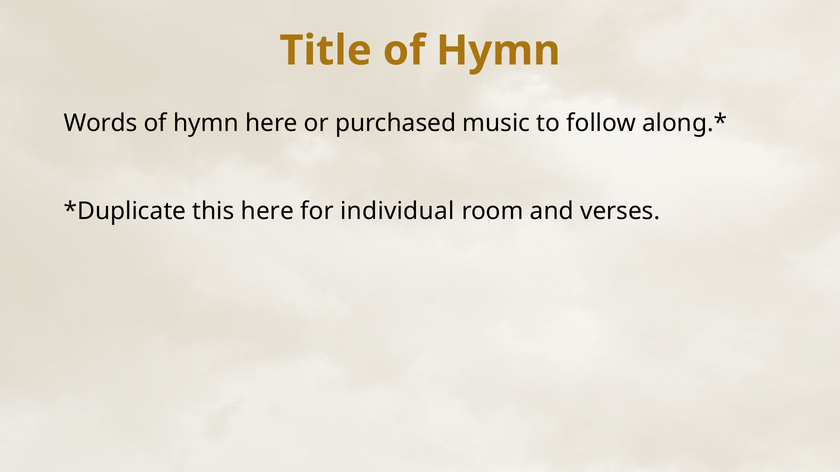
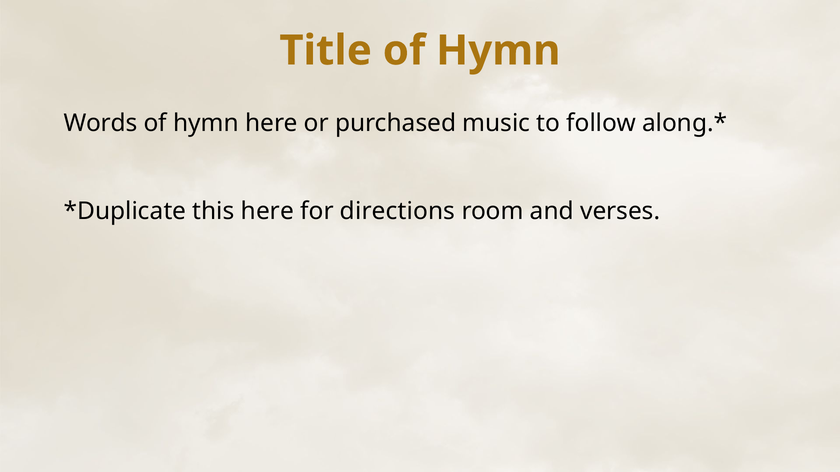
individual: individual -> directions
